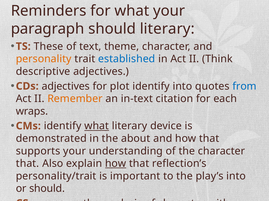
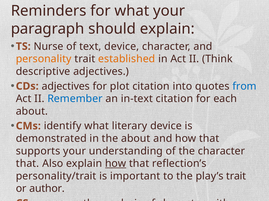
should literary: literary -> explain
These: These -> Nurse
text theme: theme -> device
established colour: blue -> orange
plot identify: identify -> citation
Remember colour: orange -> blue
wraps at (32, 112): wraps -> about
what at (97, 126) underline: present -> none
play’s into: into -> trait
or should: should -> author
